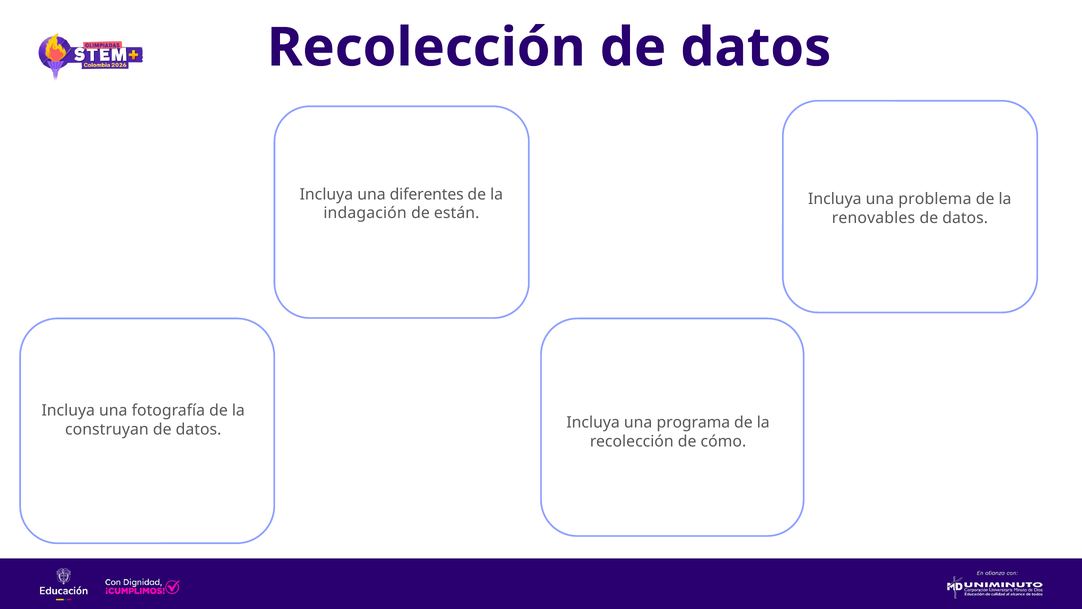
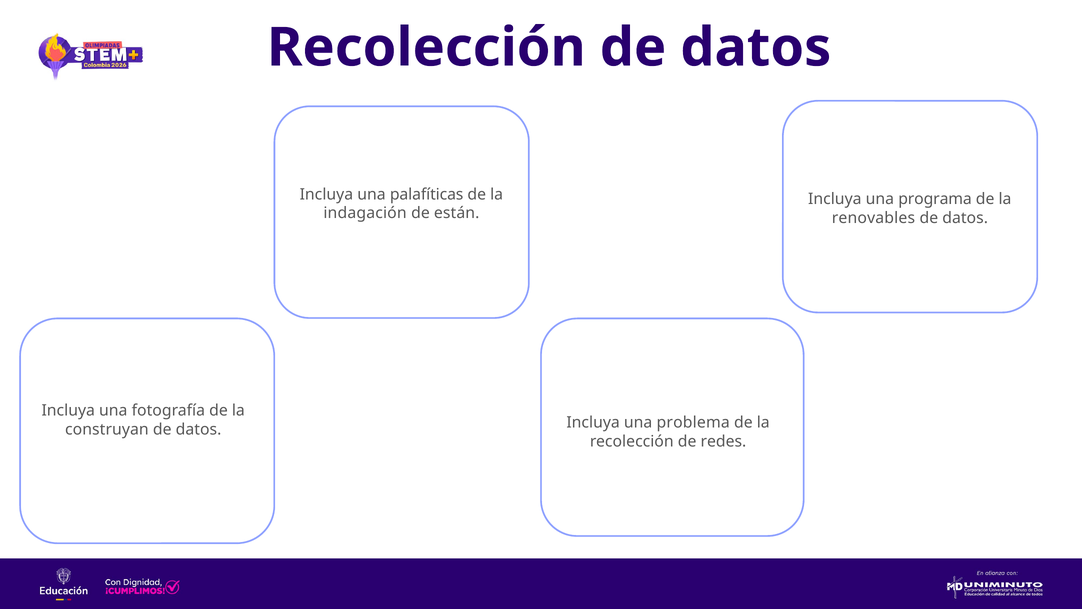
diferentes: diferentes -> palafíticas
problema: problema -> programa
programa: programa -> problema
cómo: cómo -> redes
